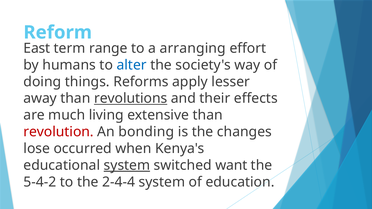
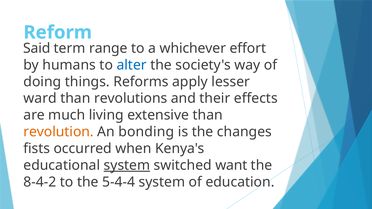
East: East -> Said
arranging: arranging -> whichever
away: away -> ward
revolutions underline: present -> none
revolution colour: red -> orange
lose: lose -> fists
5-4-2: 5-4-2 -> 8-4-2
2-4-4: 2-4-4 -> 5-4-4
